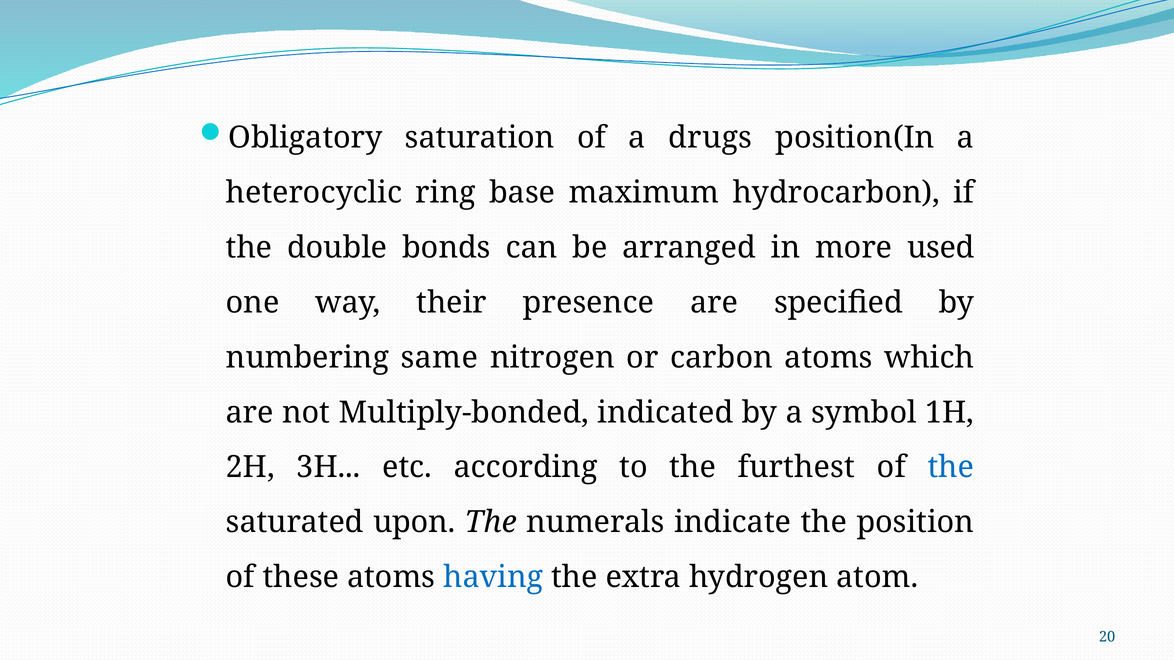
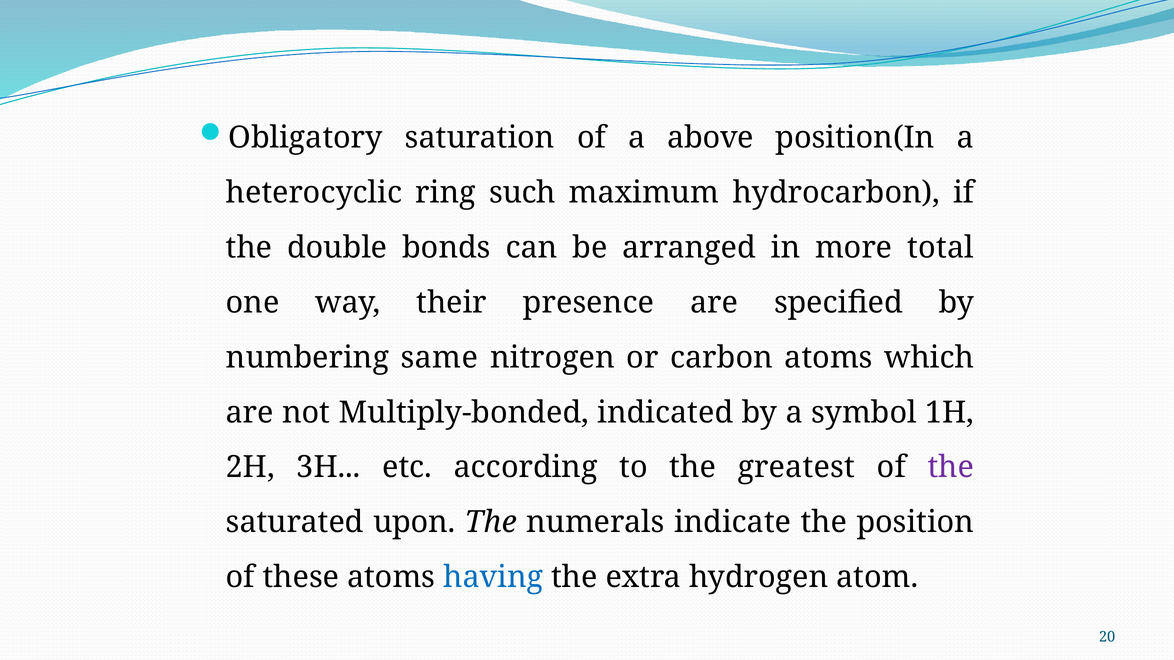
drugs: drugs -> above
base: base -> such
used: used -> total
furthest: furthest -> greatest
the at (951, 468) colour: blue -> purple
